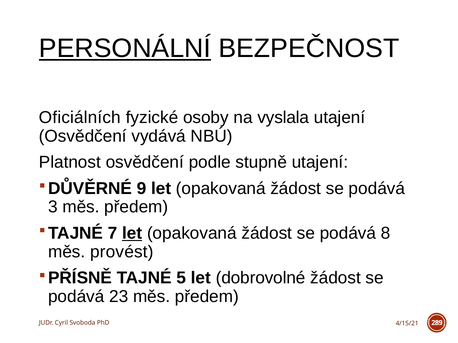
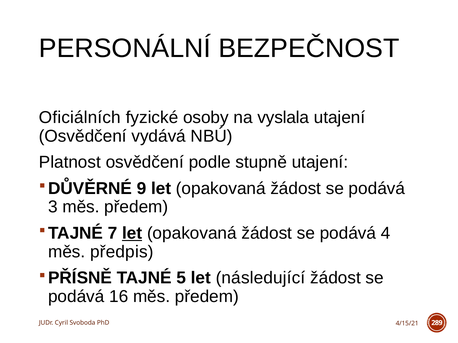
PERSONÁLNÍ underline: present -> none
8: 8 -> 4
provést: provést -> předpis
dobrovolné: dobrovolné -> následující
23: 23 -> 16
